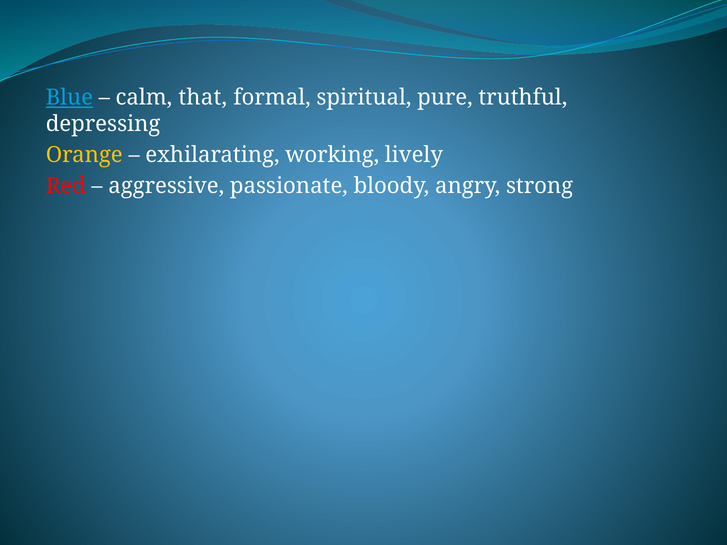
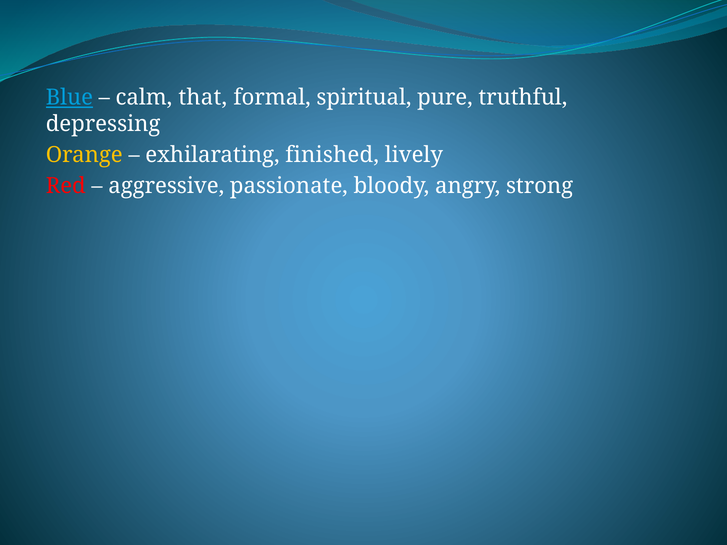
working: working -> finished
